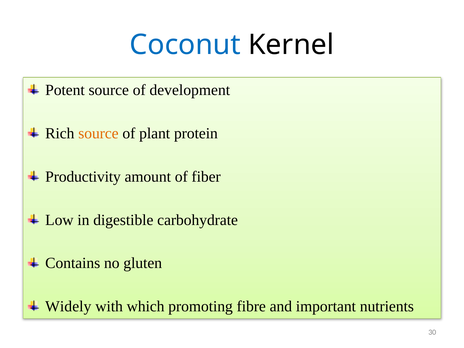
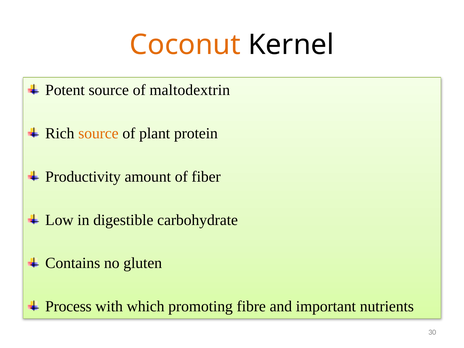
Coconut colour: blue -> orange
development: development -> maltodextrin
Widely: Widely -> Process
